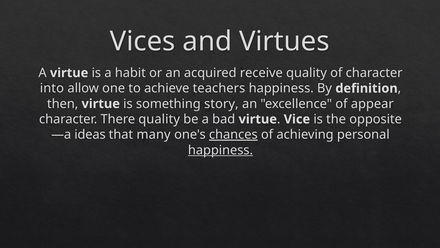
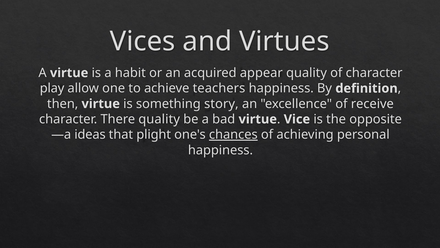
receive: receive -> appear
into: into -> play
appear: appear -> receive
many: many -> plight
happiness at (220, 150) underline: present -> none
